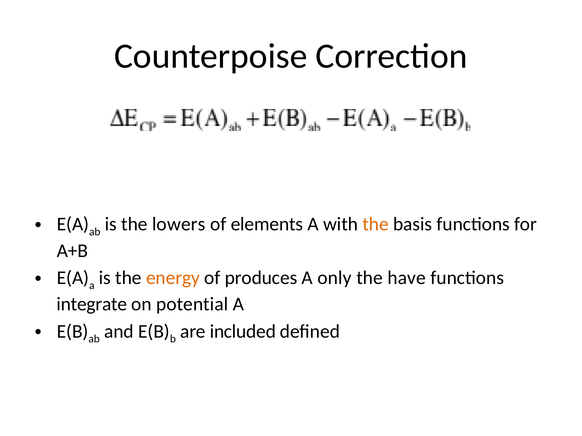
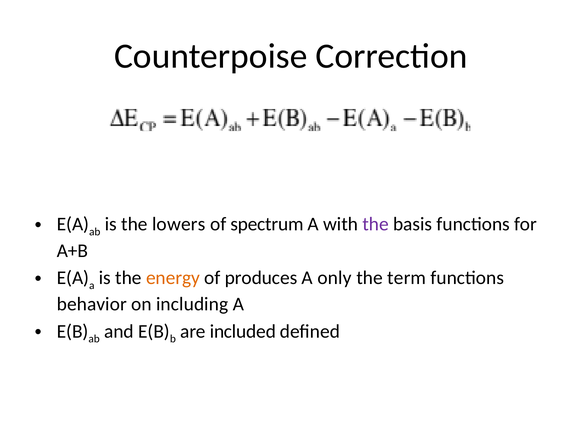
elements: elements -> spectrum
the at (376, 224) colour: orange -> purple
have: have -> term
integrate: integrate -> behavior
potential: potential -> including
